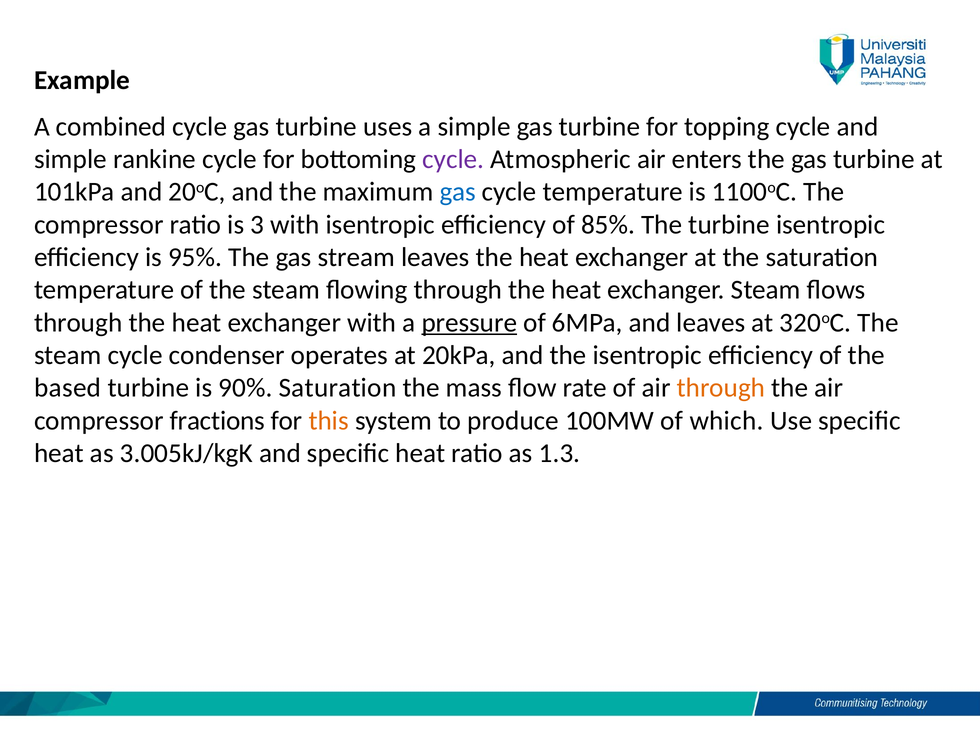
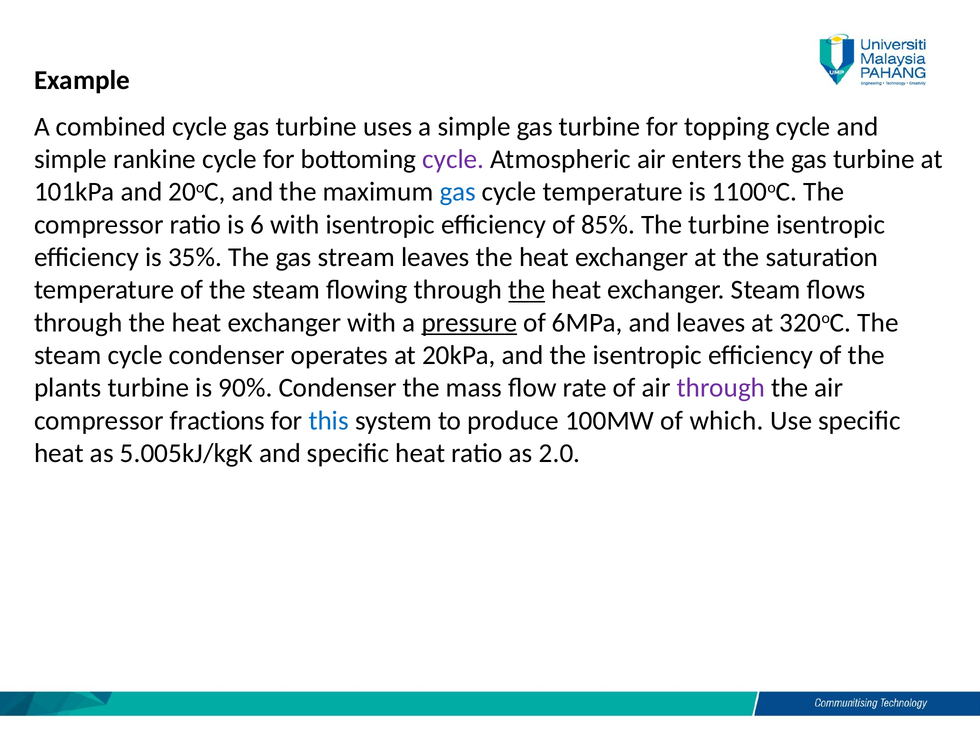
3: 3 -> 6
95%: 95% -> 35%
the at (527, 290) underline: none -> present
based: based -> plants
90% Saturation: Saturation -> Condenser
through at (721, 388) colour: orange -> purple
this colour: orange -> blue
3.005kJ/kgK: 3.005kJ/kgK -> 5.005kJ/kgK
1.3: 1.3 -> 2.0
